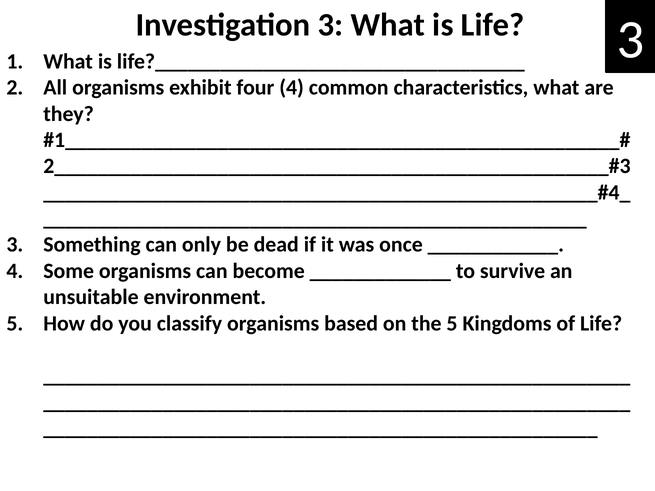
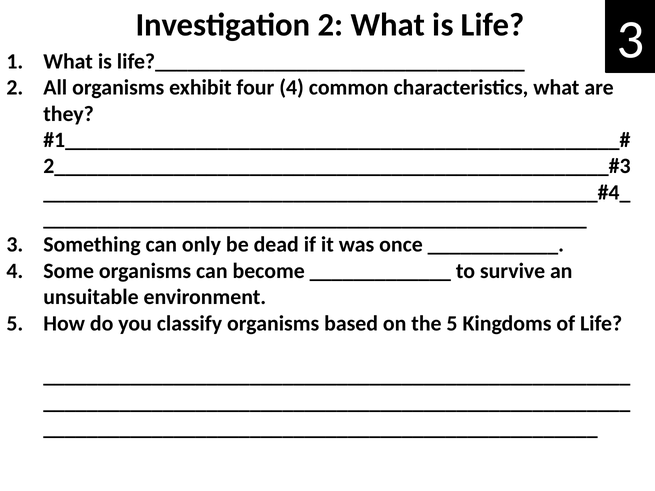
Investigation 3: 3 -> 2
